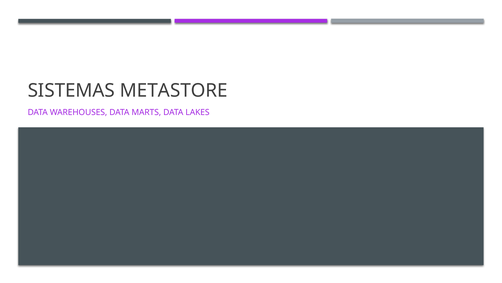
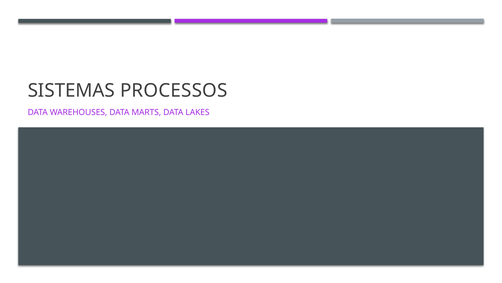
METASTORE: METASTORE -> PROCESSOS
